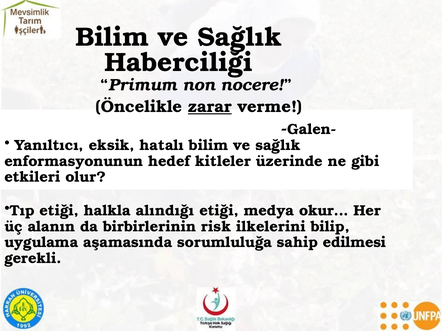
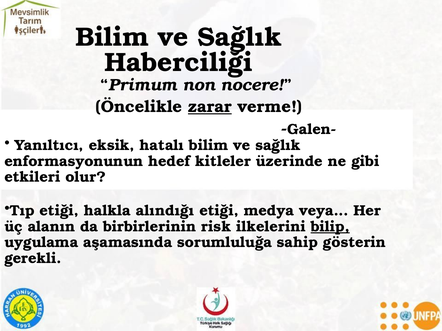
okur: okur -> veya
bilip underline: none -> present
edilmesi: edilmesi -> gösterin
